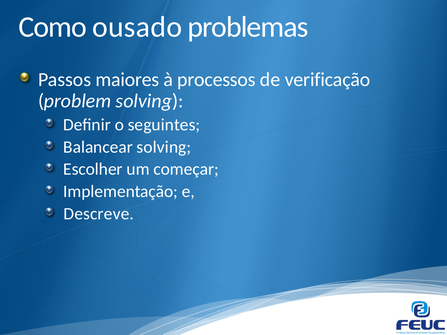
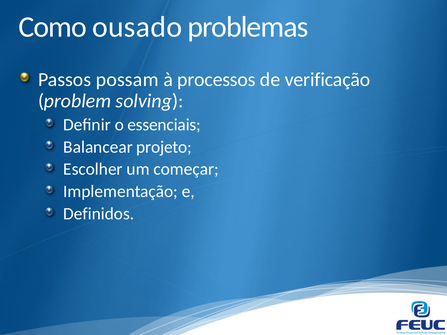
maiores: maiores -> possam
seguintes: seguintes -> essenciais
Balancear solving: solving -> projeto
Descreve: Descreve -> Definidos
